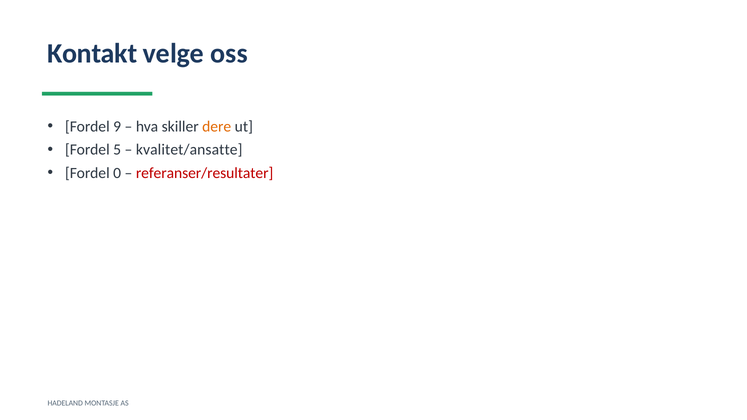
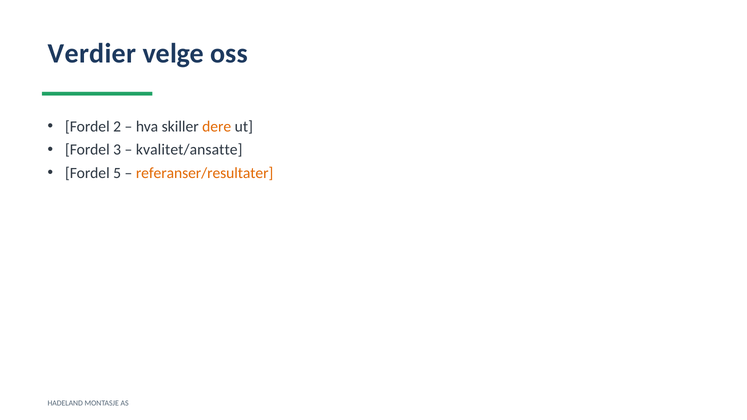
Kontakt: Kontakt -> Verdier
9: 9 -> 2
5: 5 -> 3
0: 0 -> 5
referanser/resultater colour: red -> orange
